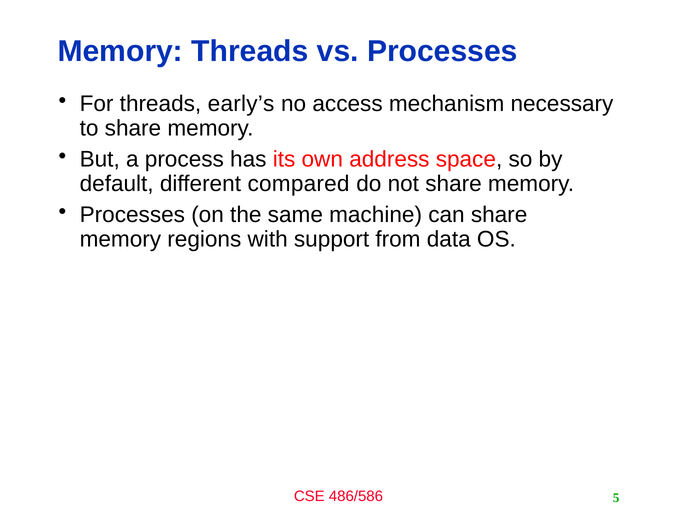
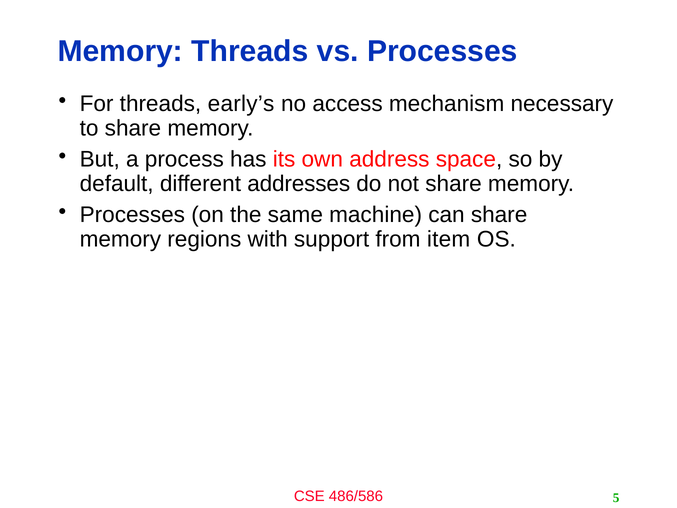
compared: compared -> addresses
data: data -> item
